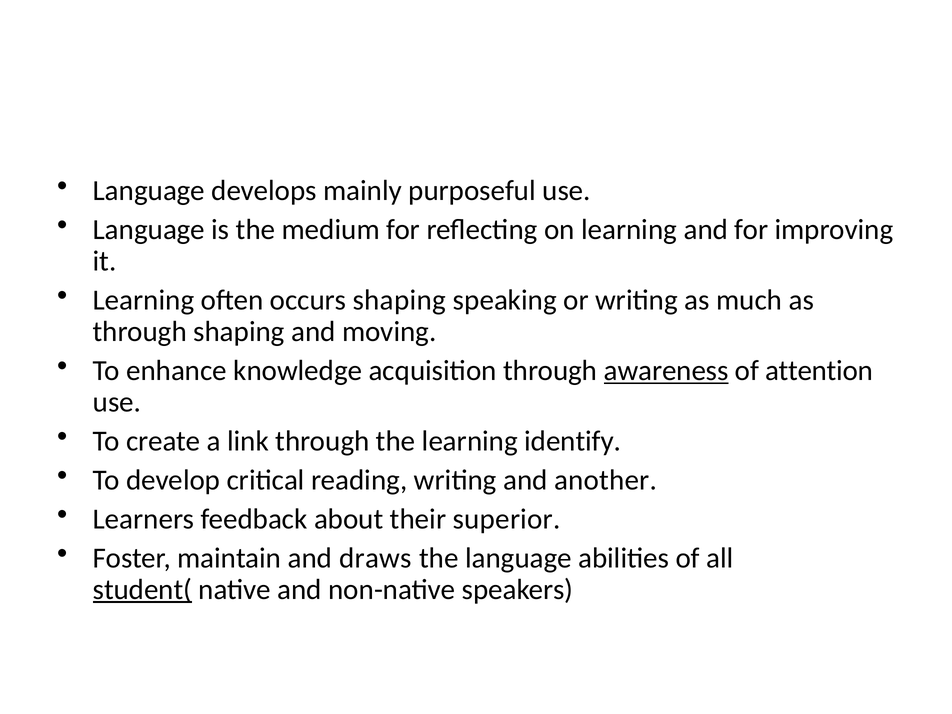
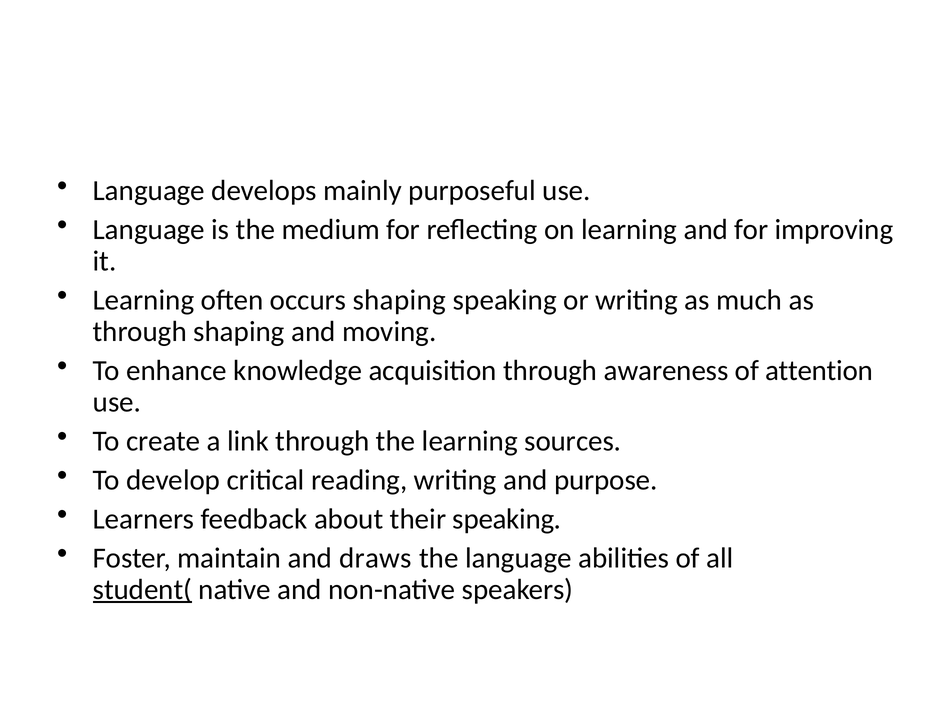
awareness underline: present -> none
identify: identify -> sources
another: another -> purpose
their superior: superior -> speaking
